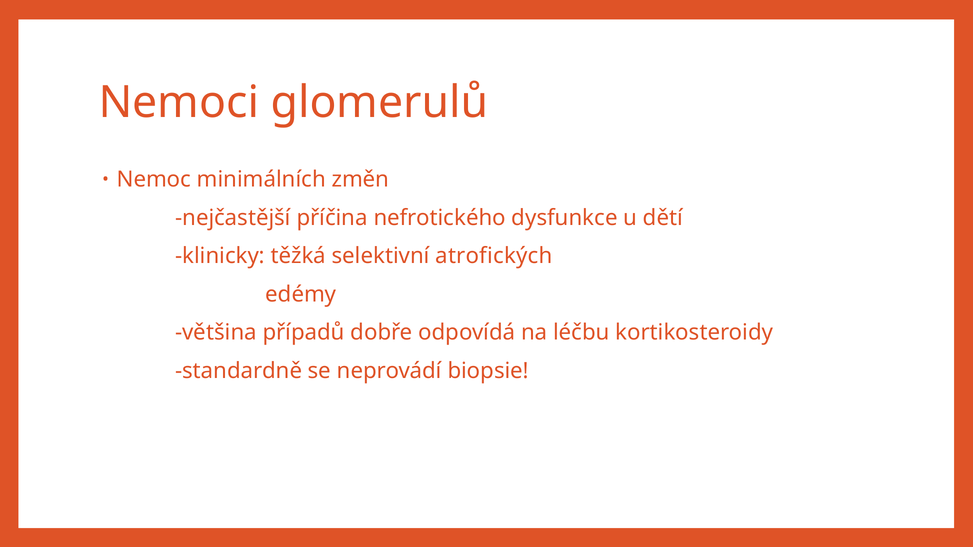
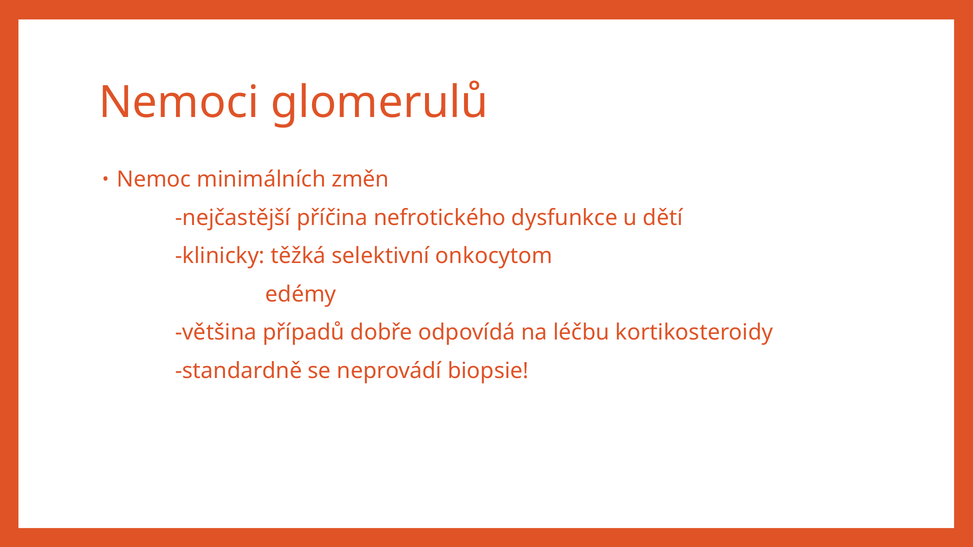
atrofických: atrofických -> onkocytom
